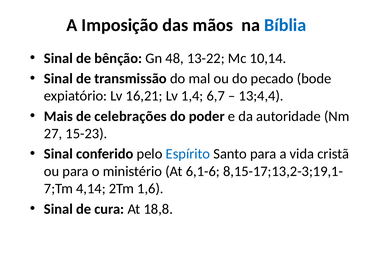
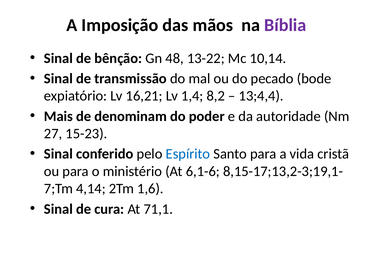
Bíblia colour: blue -> purple
6,7: 6,7 -> 8,2
celebrações: celebrações -> denominam
18,8: 18,8 -> 71,1
